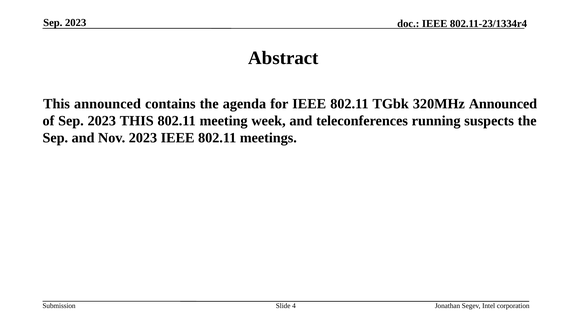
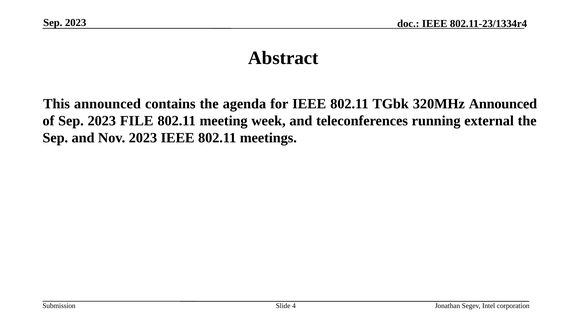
2023 THIS: THIS -> FILE
suspects: suspects -> external
